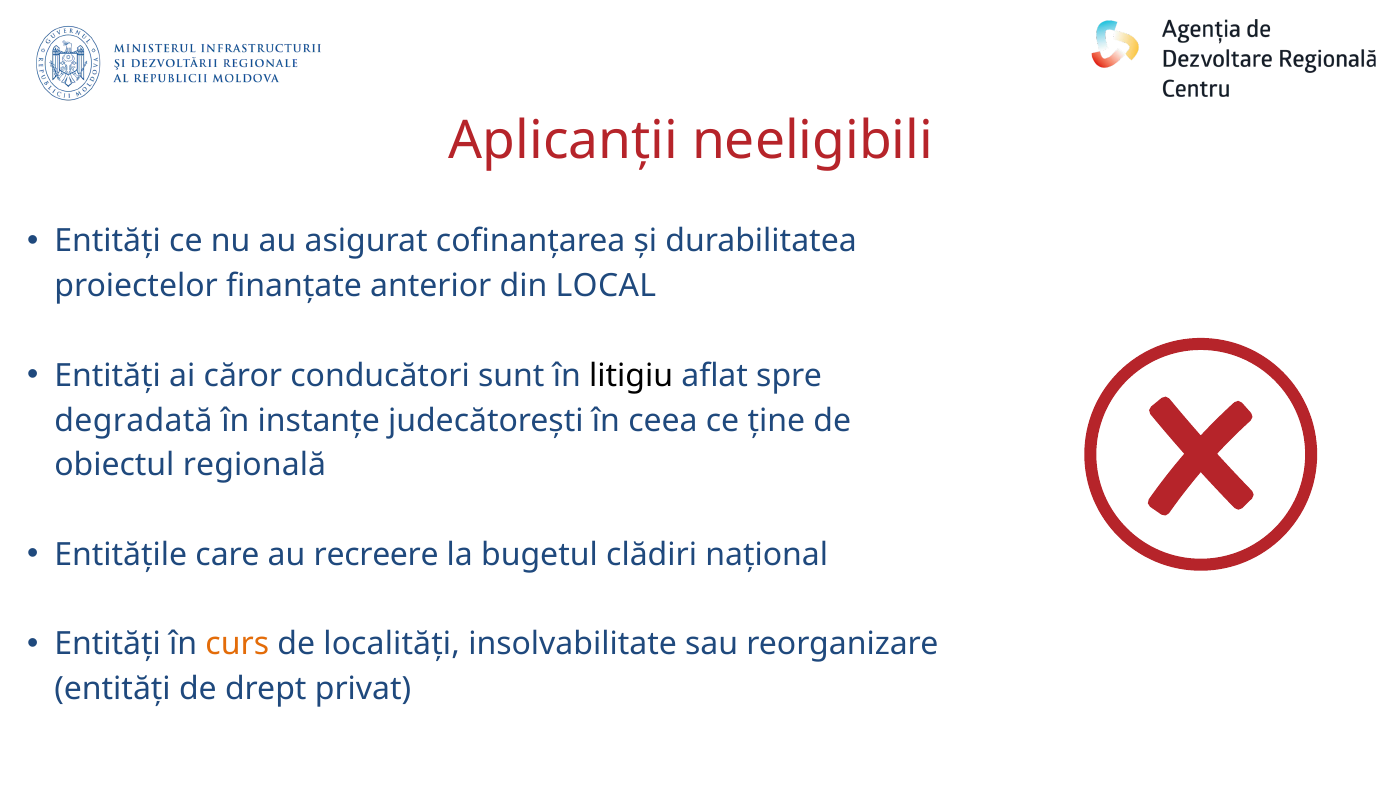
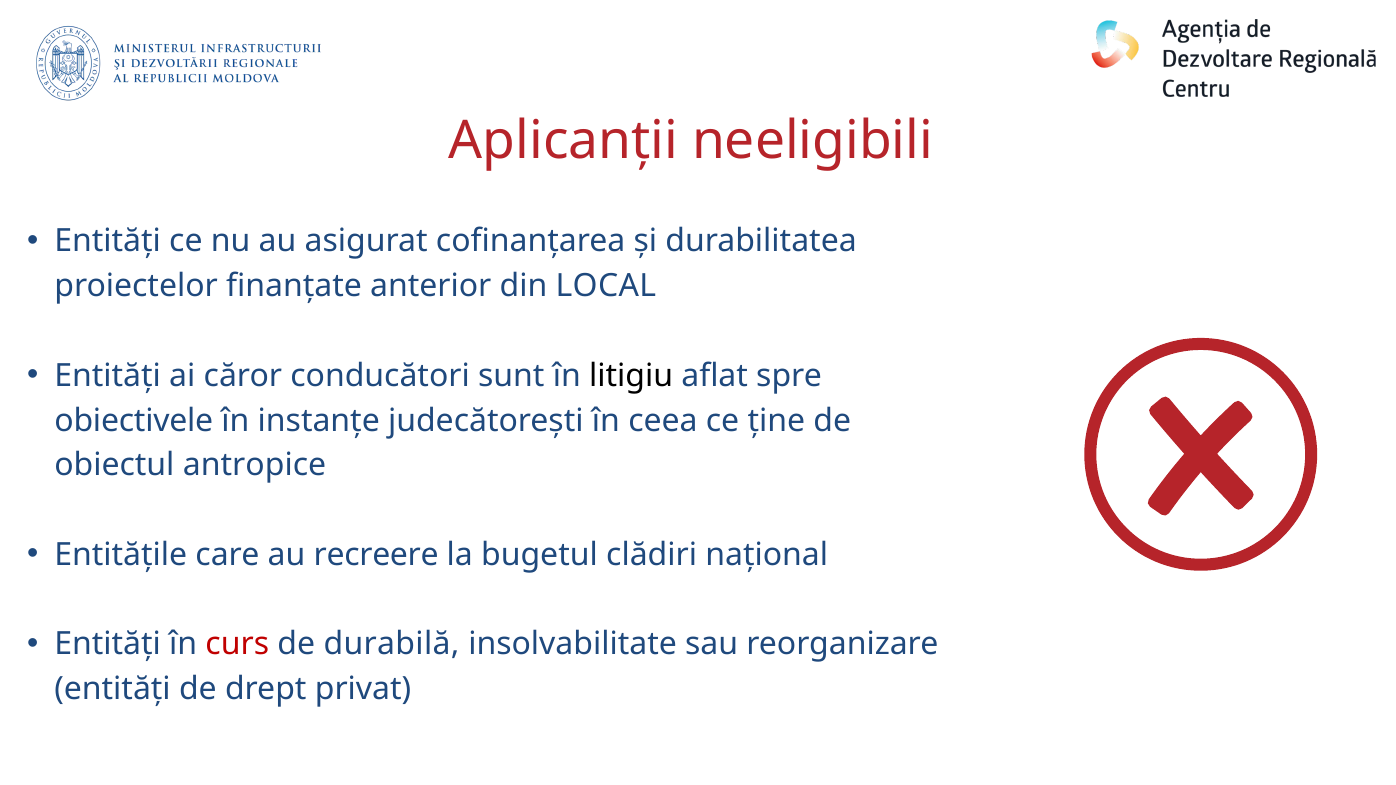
degradată: degradată -> obiectivele
regională: regională -> antropice
curs colour: orange -> red
localități: localități -> durabilă
